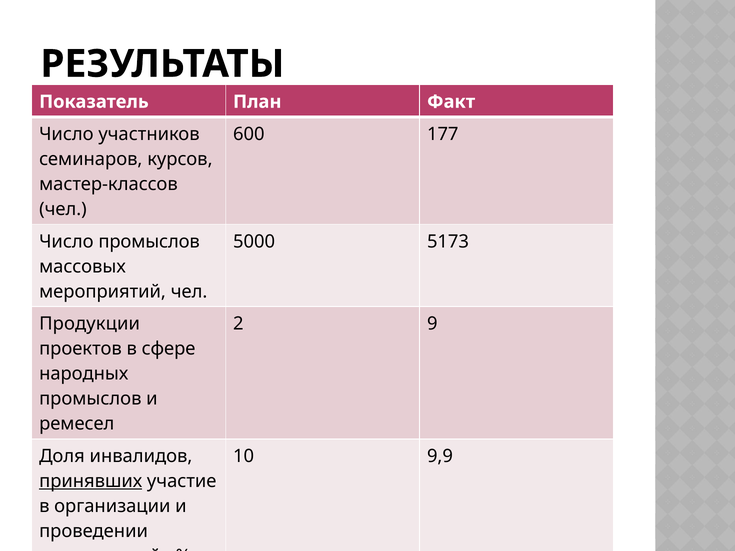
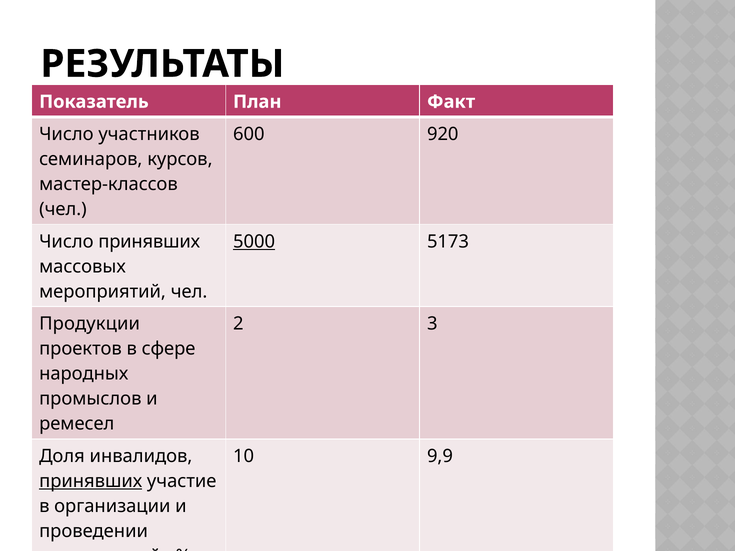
177: 177 -> 920
Число промыслов: промыслов -> принявших
5000 underline: none -> present
9: 9 -> 3
